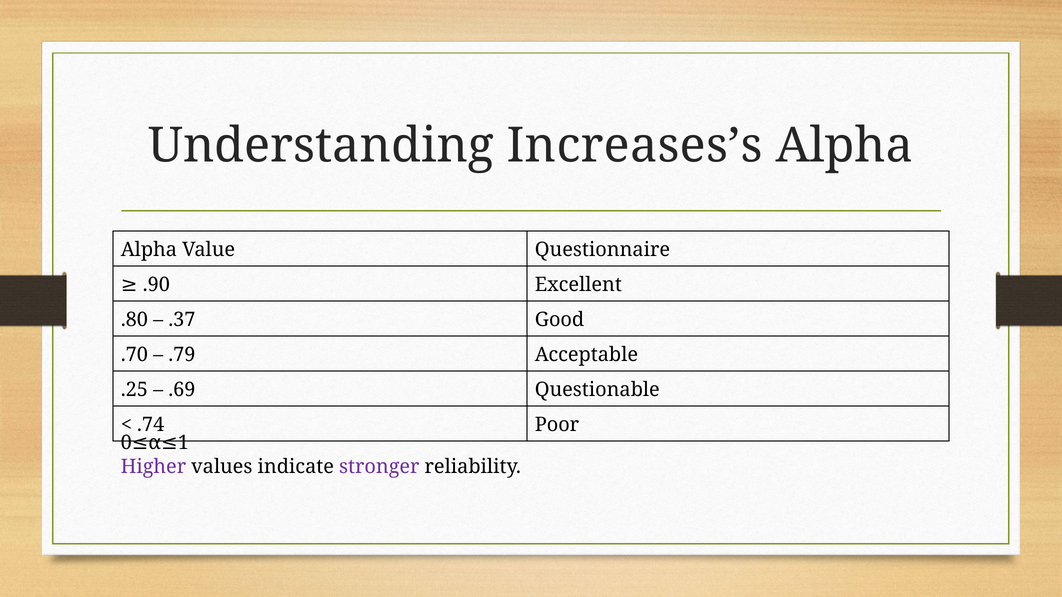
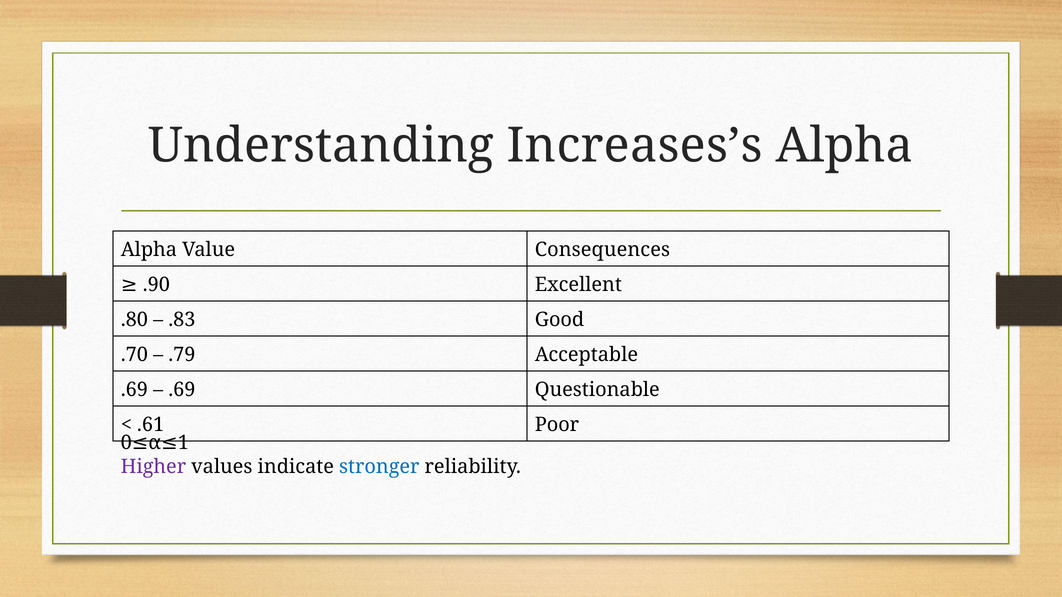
Questionnaire: Questionnaire -> Consequences
.37: .37 -> .83
.25 at (134, 390): .25 -> .69
.74: .74 -> .61
stronger colour: purple -> blue
